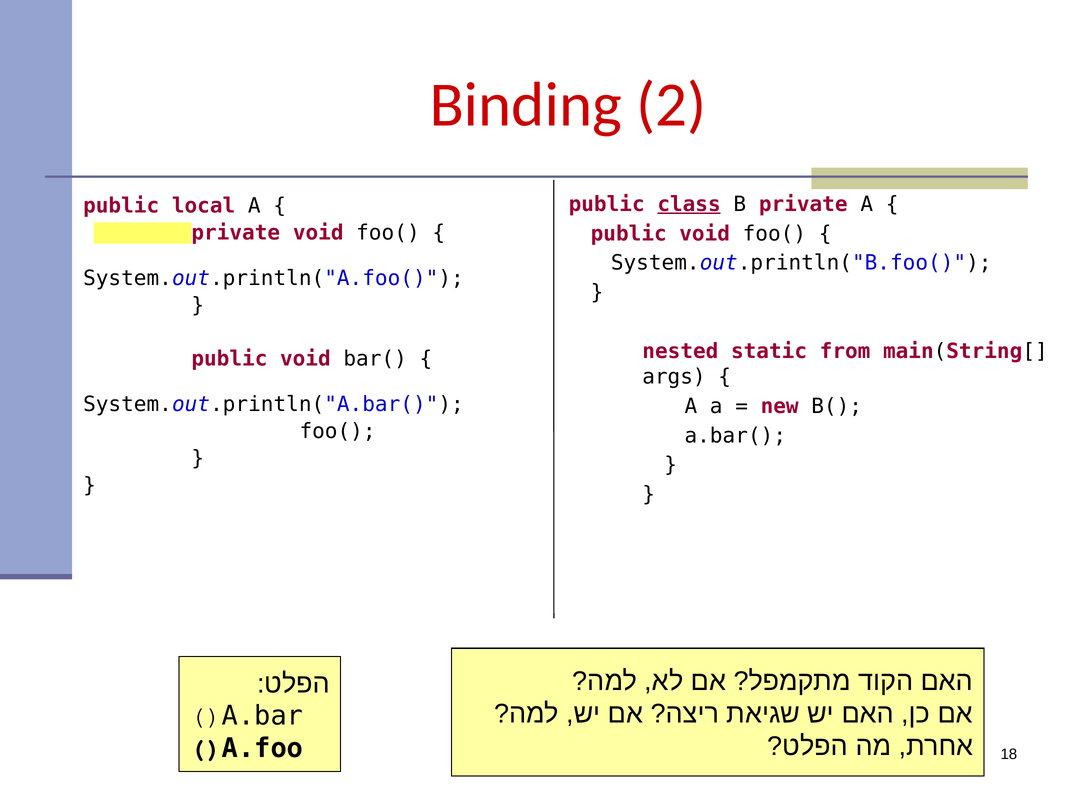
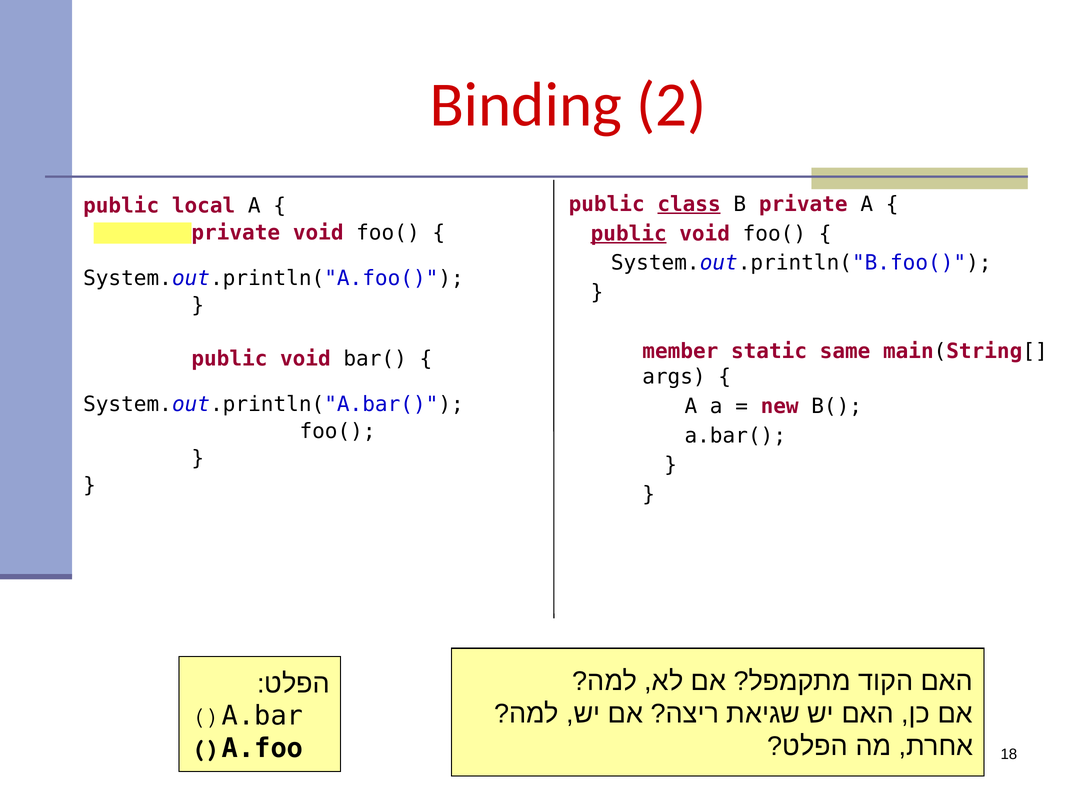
public at (629, 234) underline: none -> present
nested: nested -> member
from: from -> same
